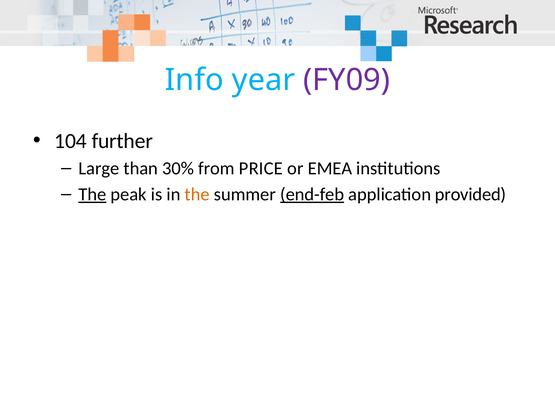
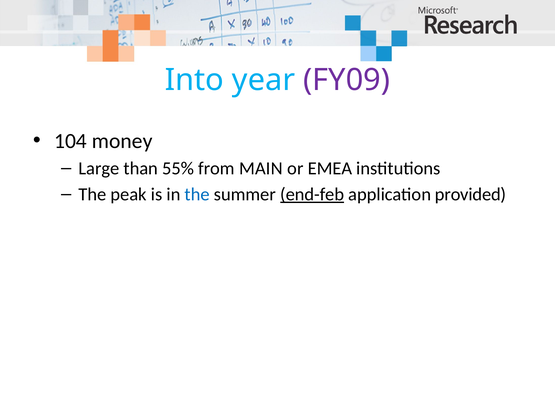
Info: Info -> Into
further: further -> money
30%: 30% -> 55%
PRICE: PRICE -> MAIN
The at (92, 194) underline: present -> none
the at (197, 194) colour: orange -> blue
